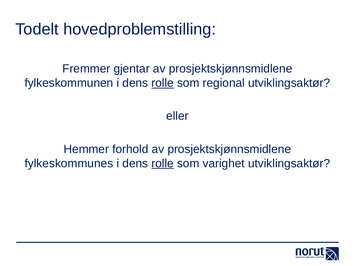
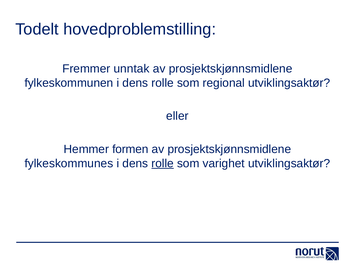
gjentar: gjentar -> unntak
rolle at (163, 83) underline: present -> none
forhold: forhold -> formen
